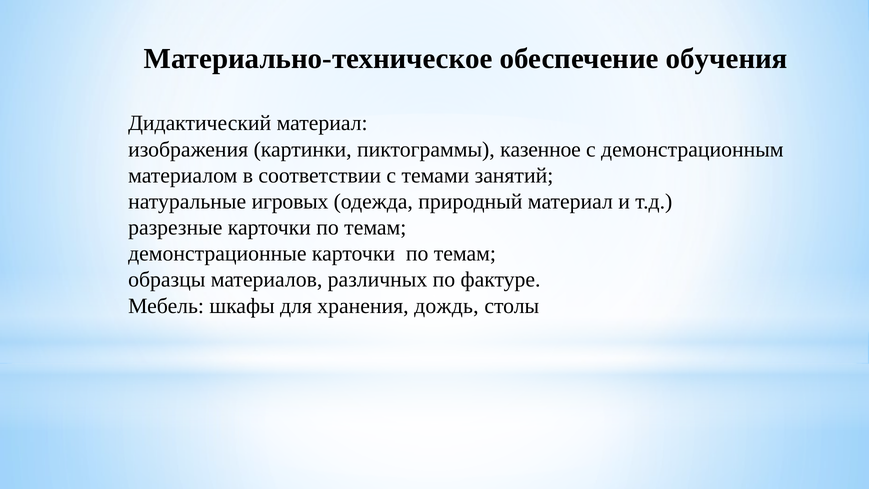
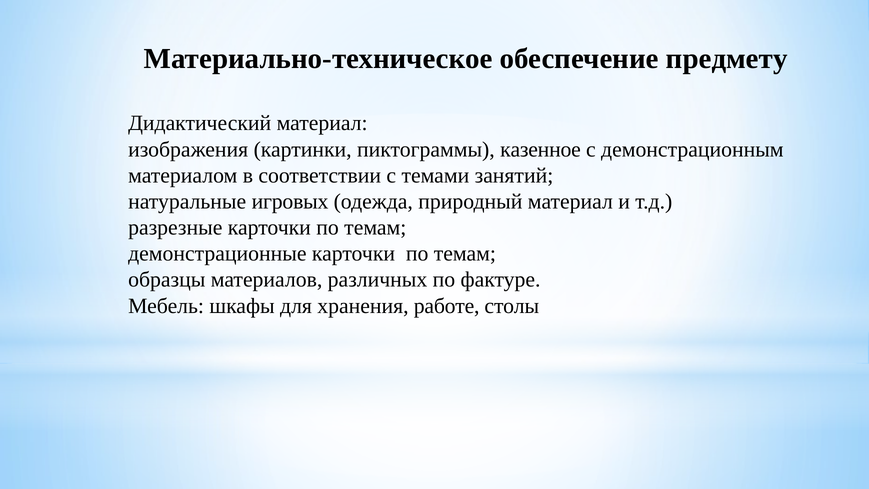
обучения: обучения -> предмету
дождь: дождь -> работе
